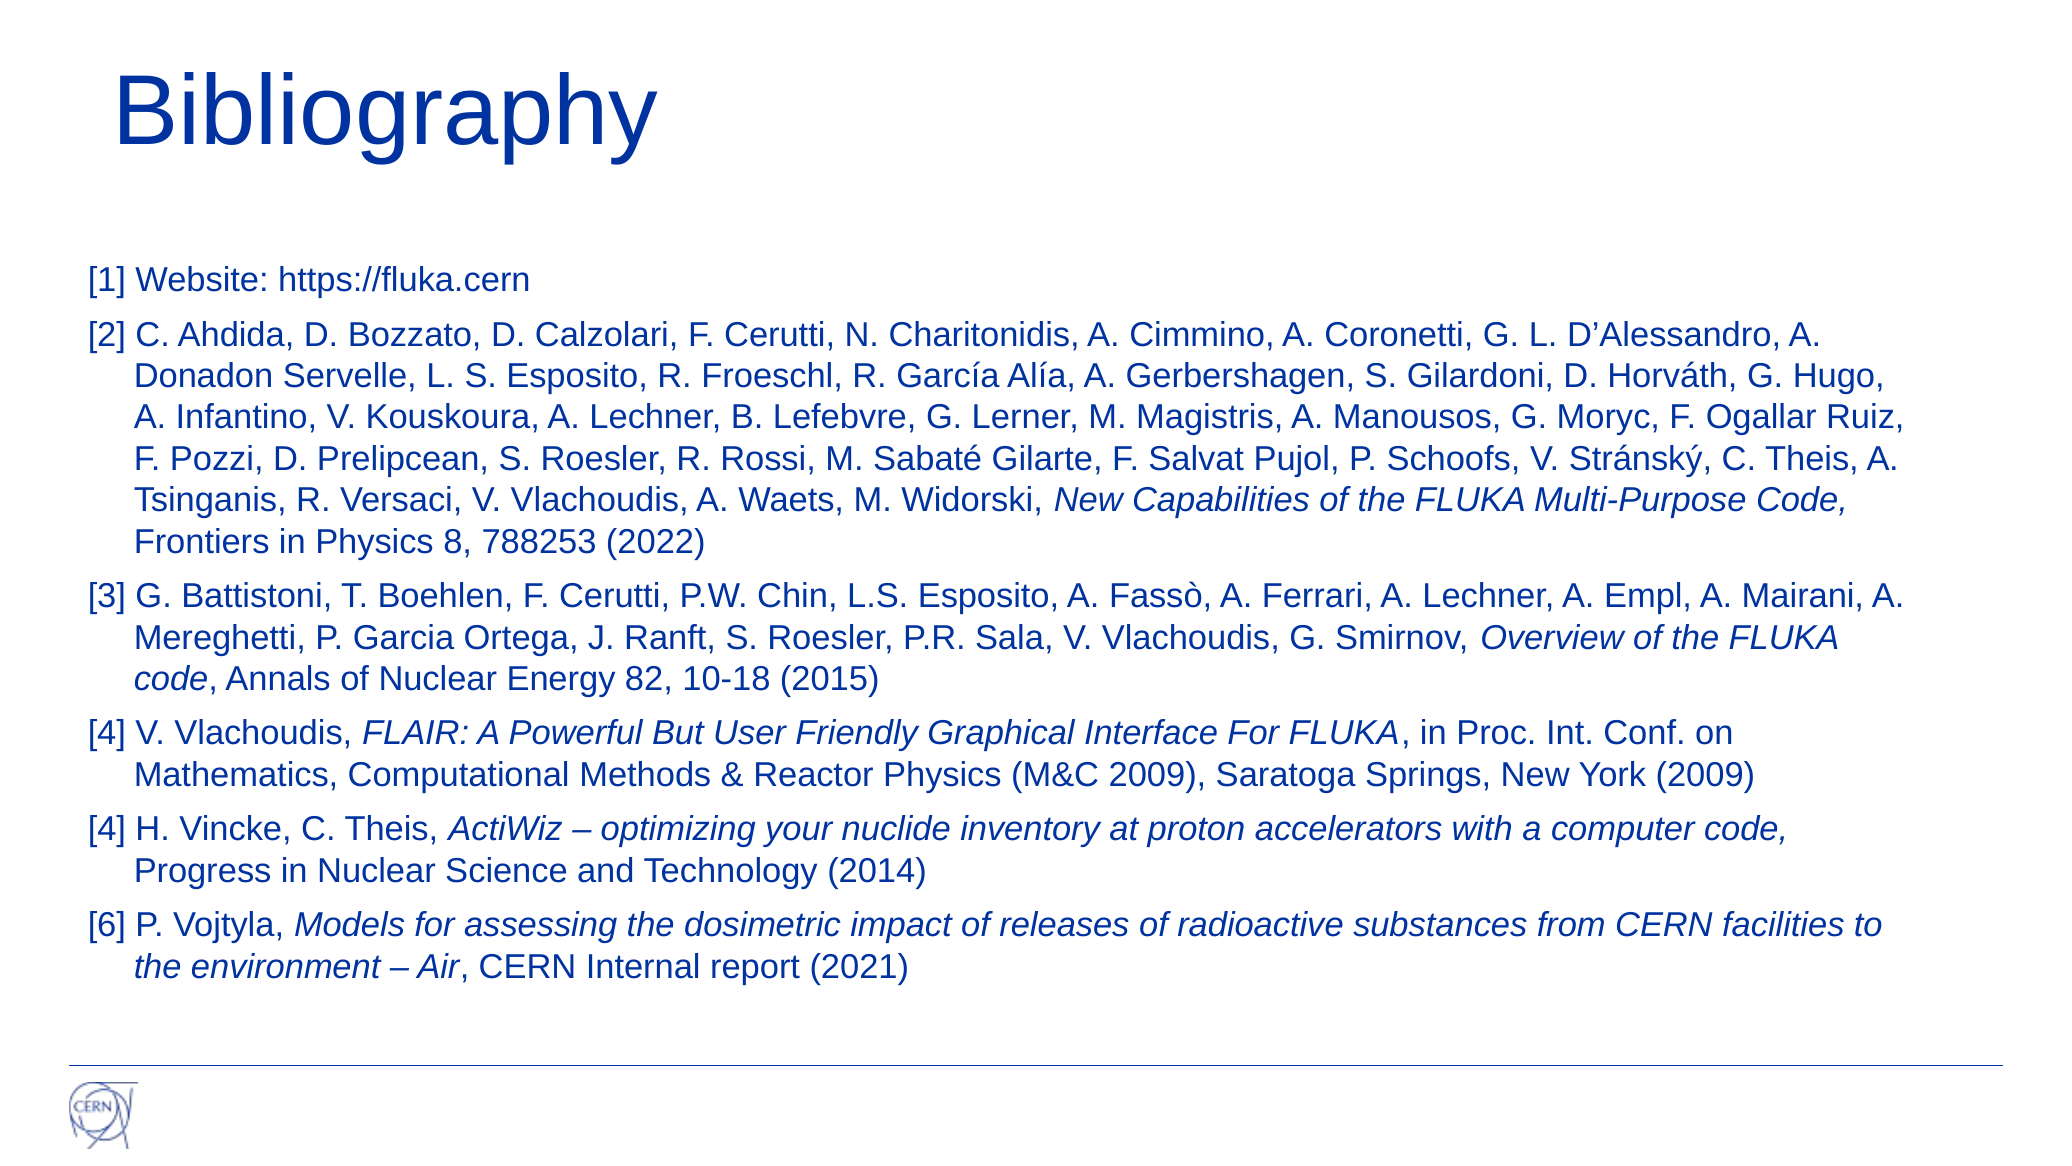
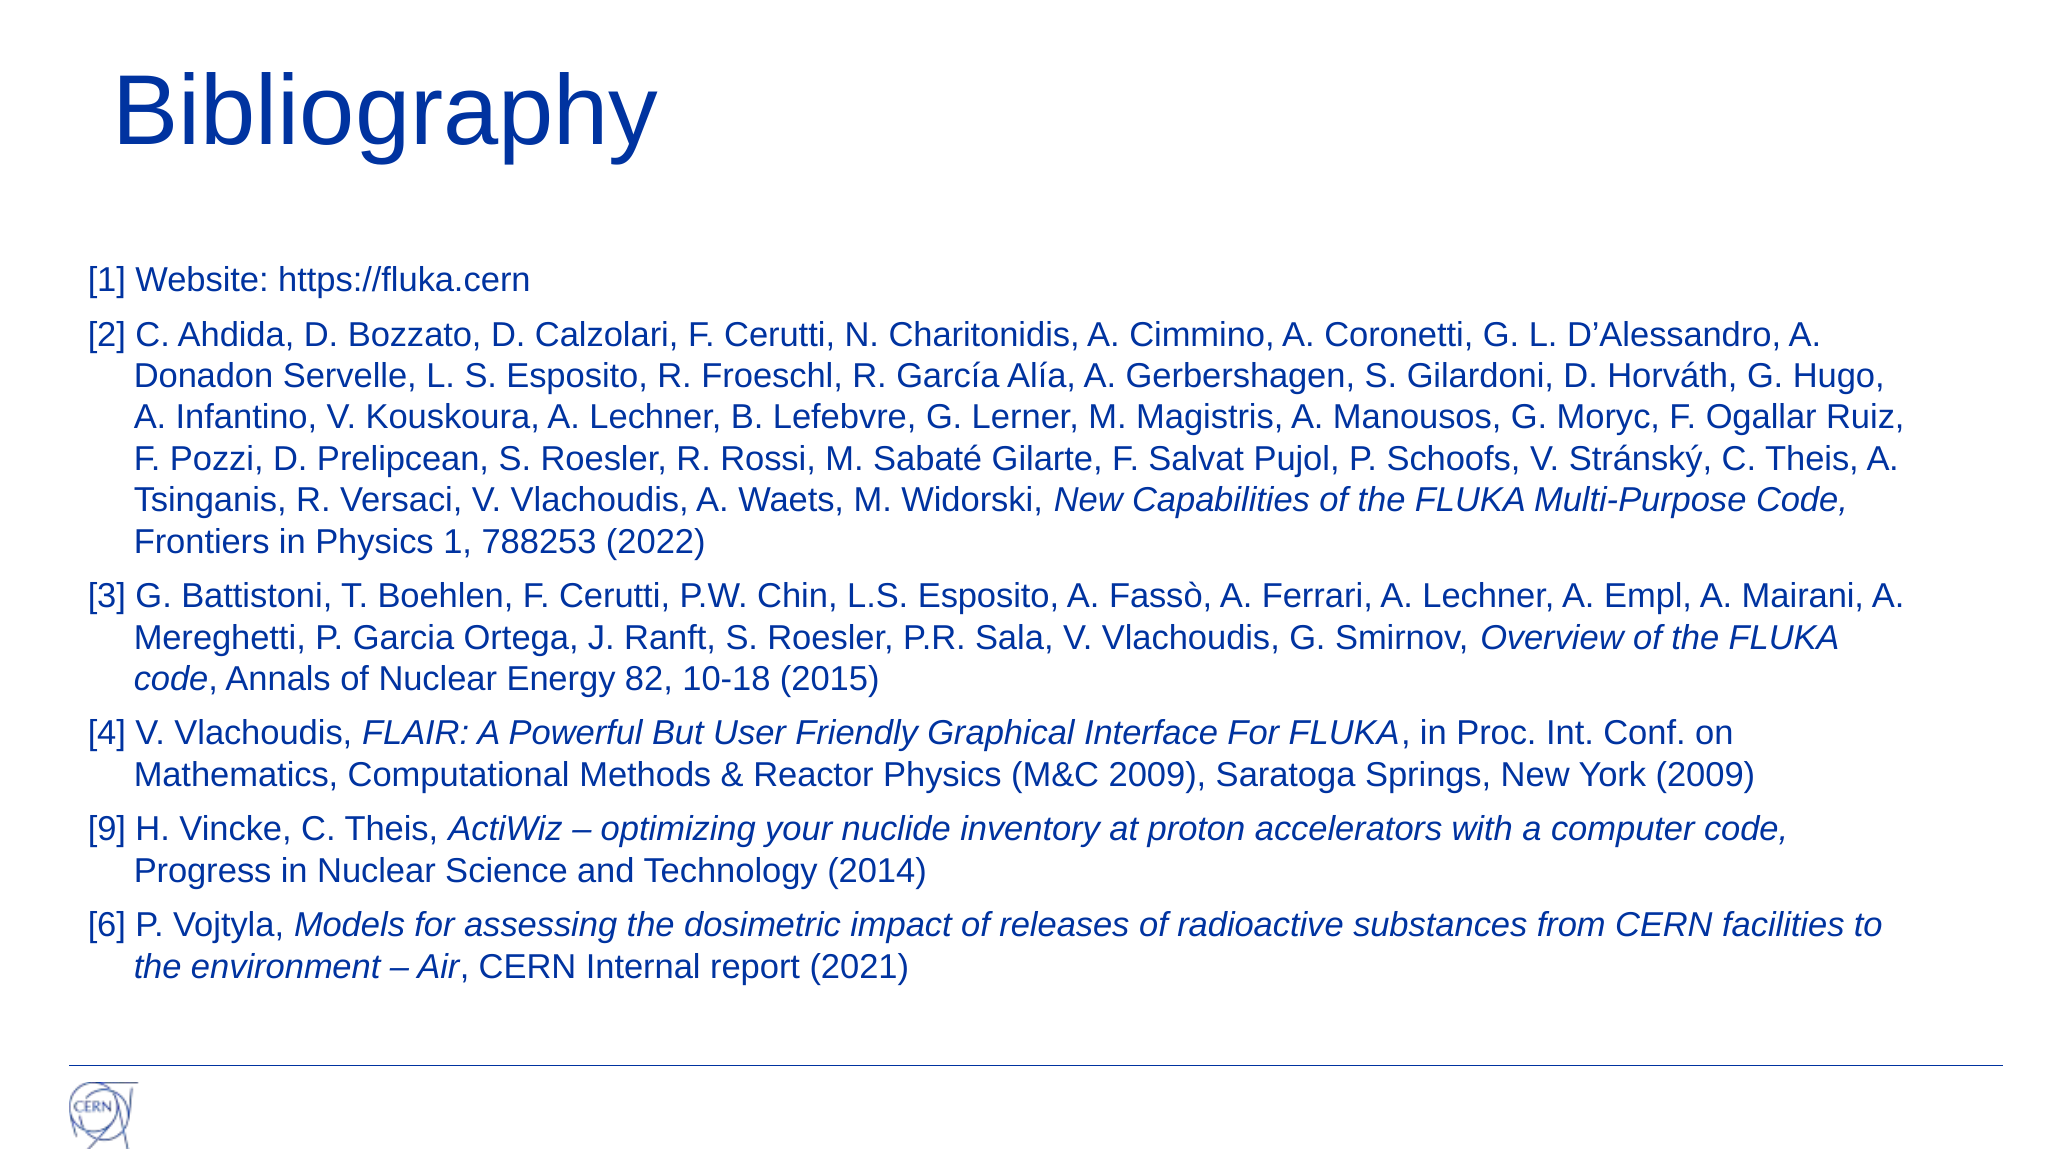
Physics 8: 8 -> 1
4 at (107, 829): 4 -> 9
